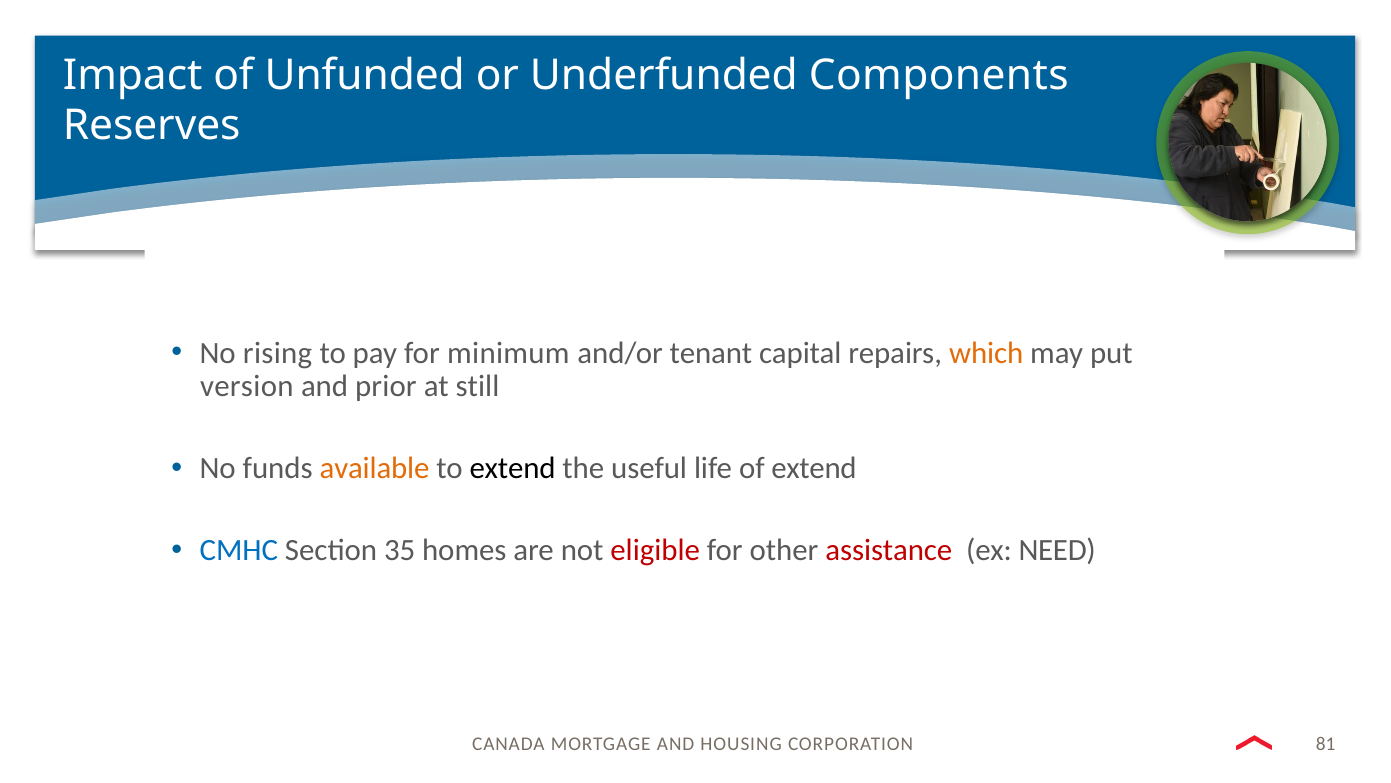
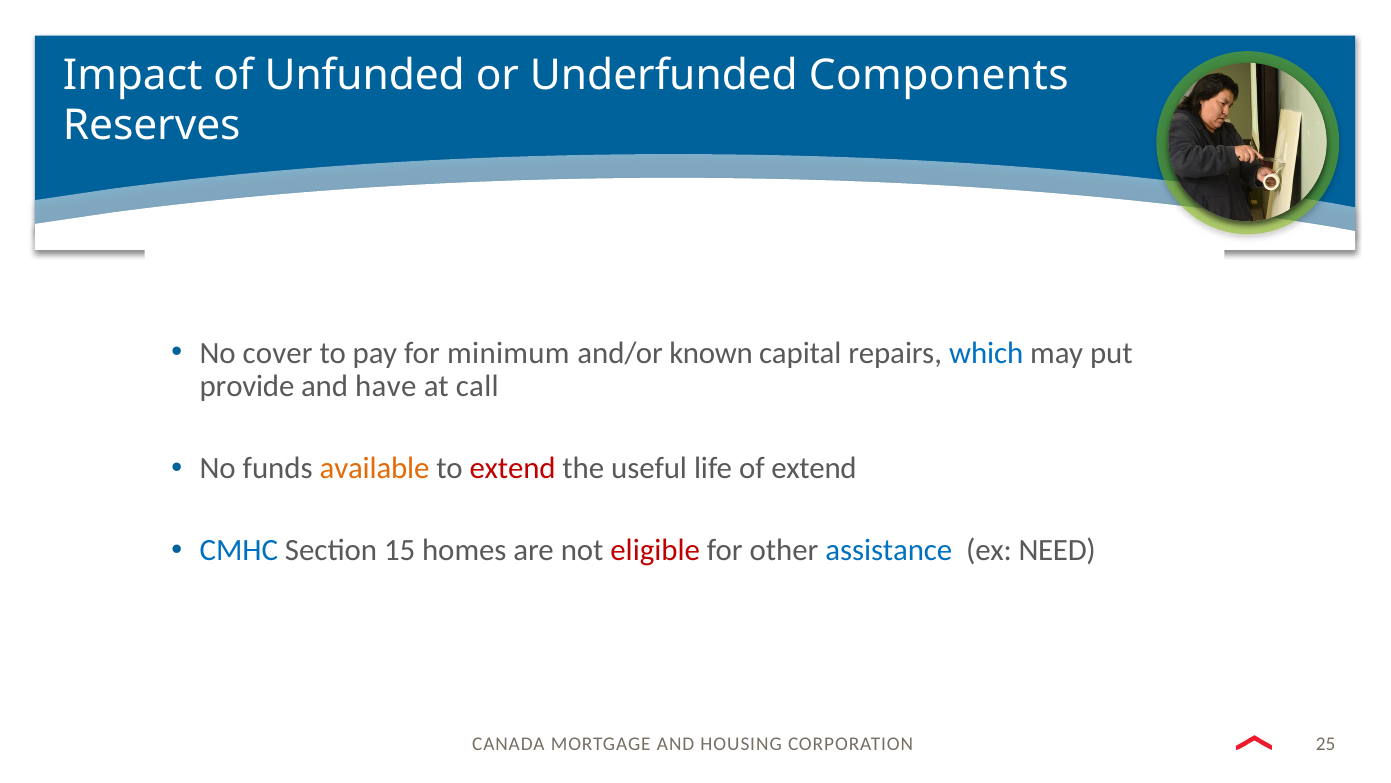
rising: rising -> cover
tenant: tenant -> known
which colour: orange -> blue
version: version -> provide
prior: prior -> have
still: still -> call
extend at (513, 468) colour: black -> red
35: 35 -> 15
assistance colour: red -> blue
81: 81 -> 25
